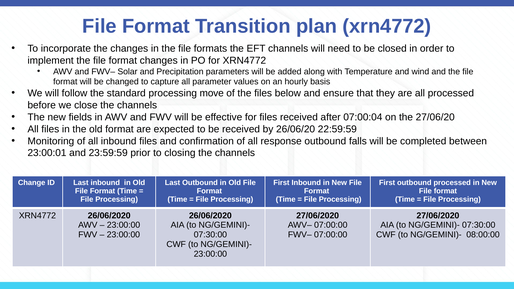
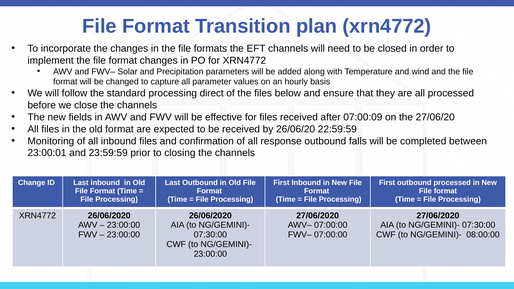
move: move -> direct
07:00:04: 07:00:04 -> 07:00:09
